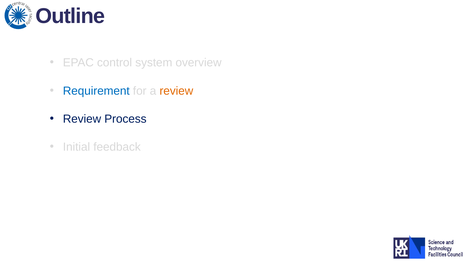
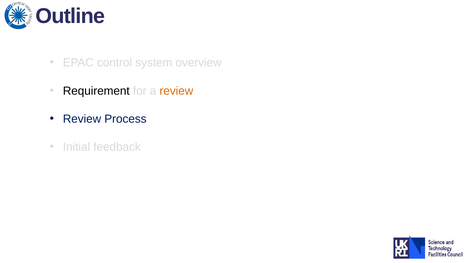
Requirement colour: blue -> black
